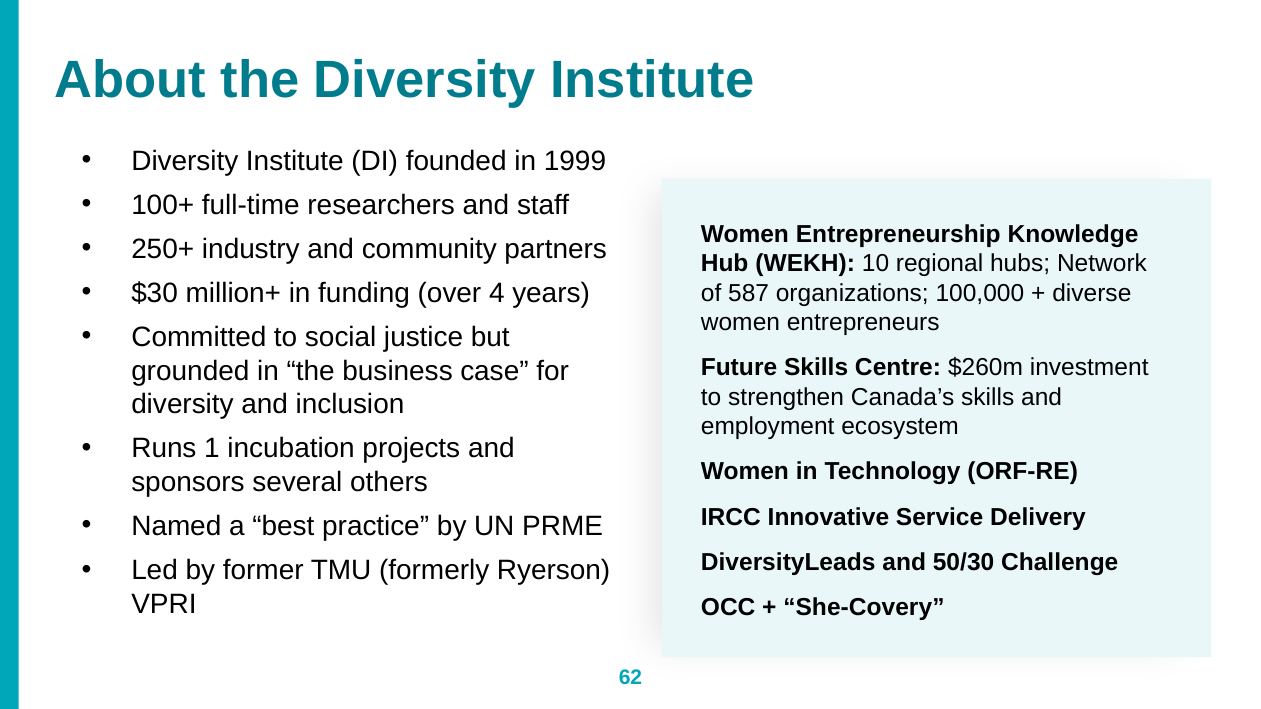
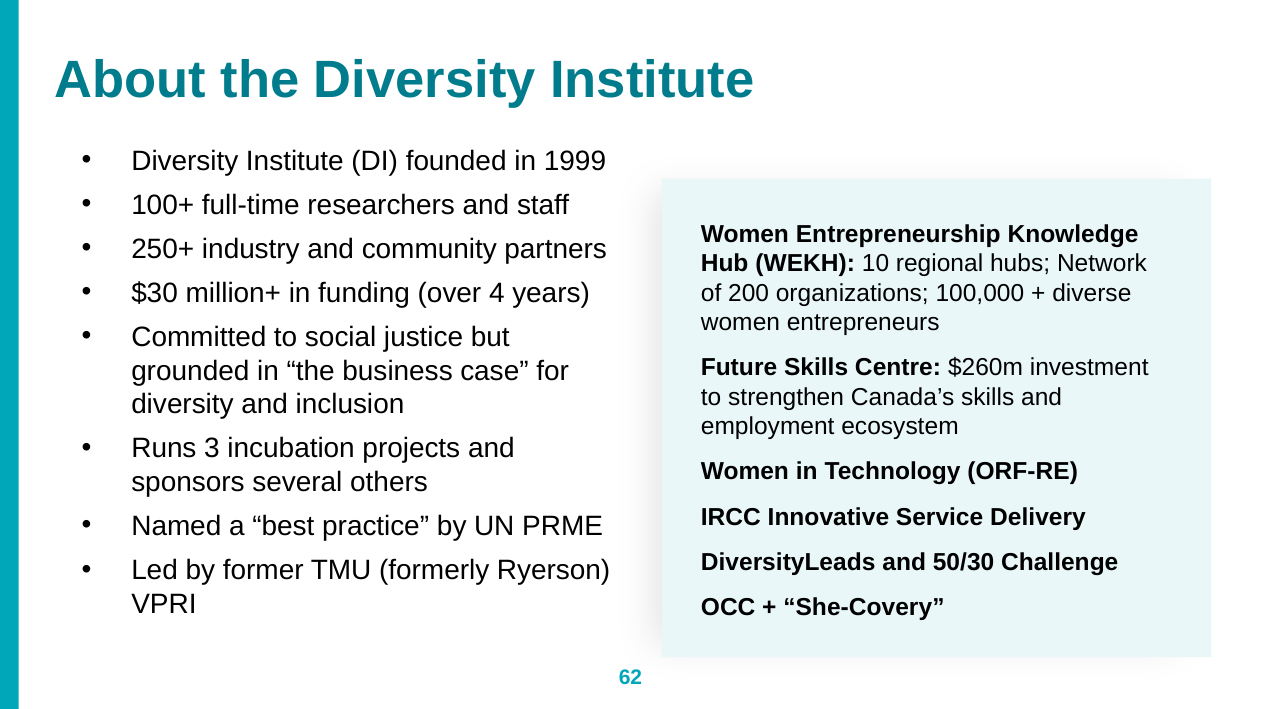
587: 587 -> 200
1: 1 -> 3
